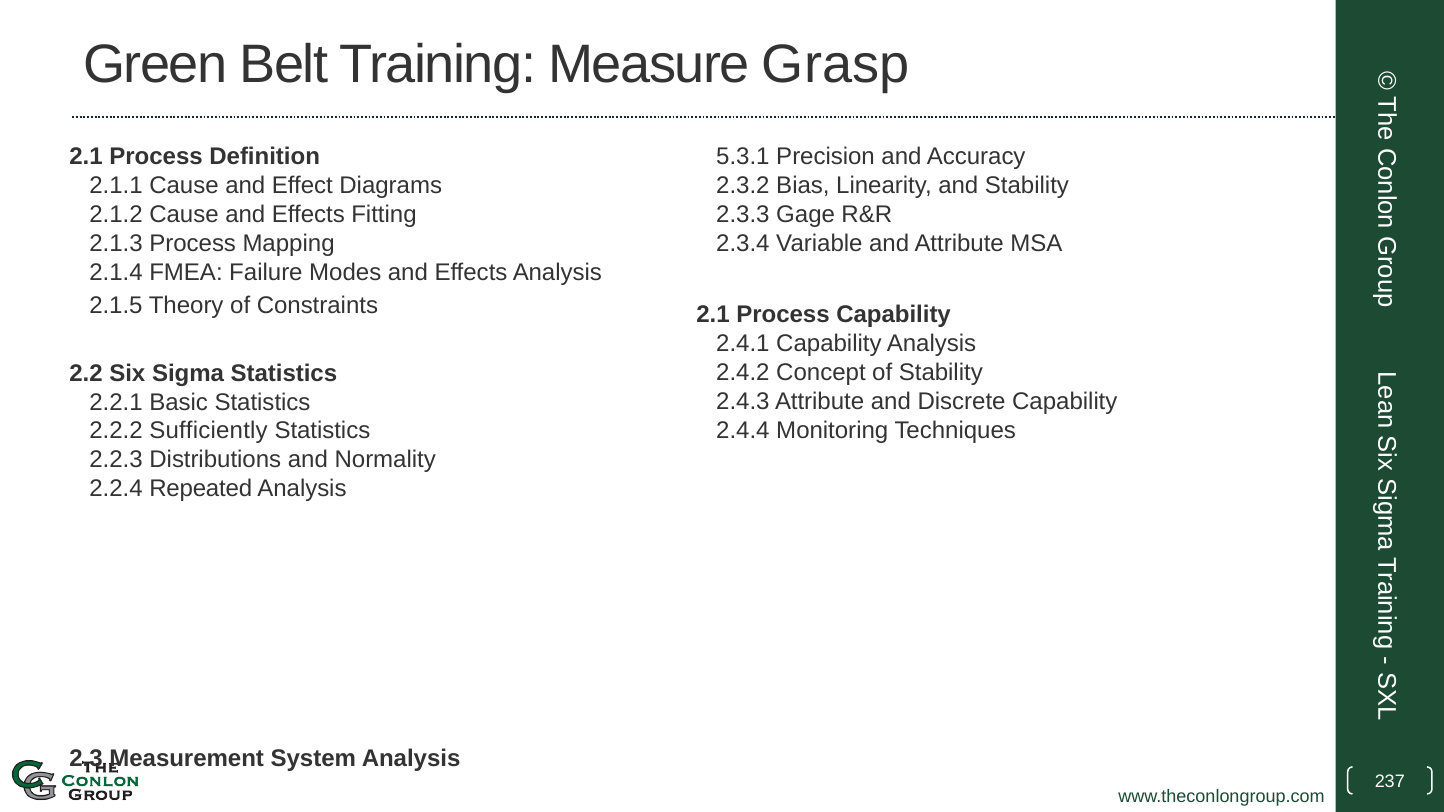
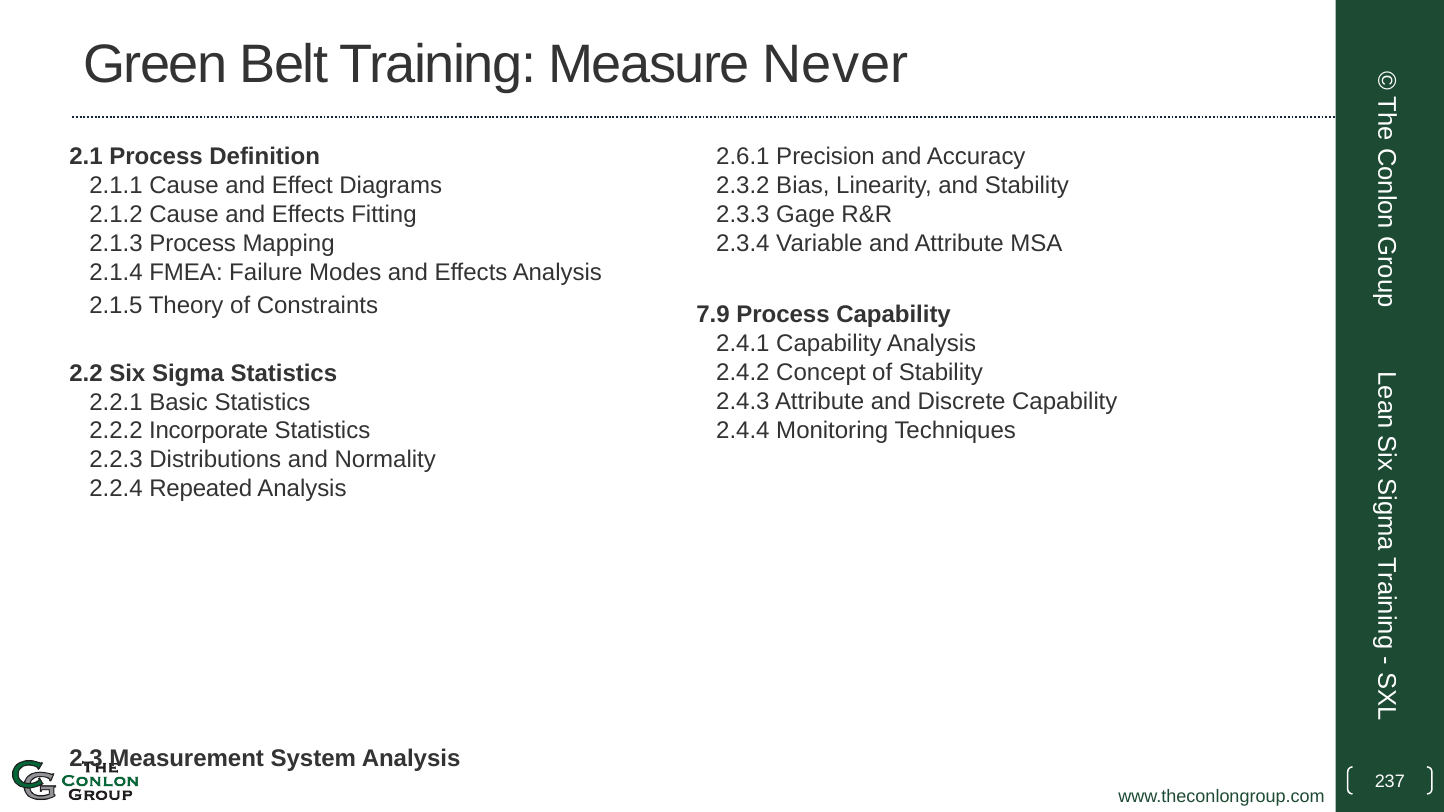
Grasp: Grasp -> Never
5.3.1: 5.3.1 -> 2.6.1
2.1 at (713, 315): 2.1 -> 7.9
Sufficiently: Sufficiently -> Incorporate
